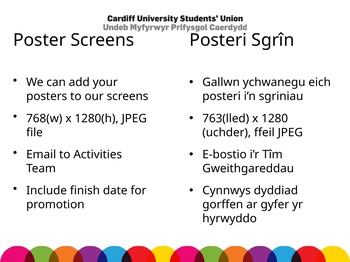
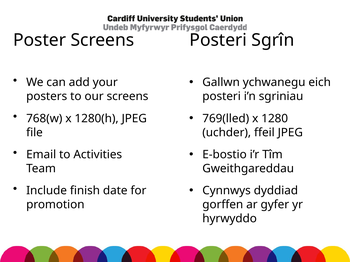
763(lled: 763(lled -> 769(lled
